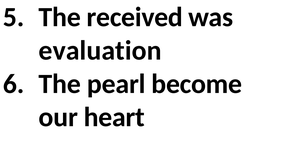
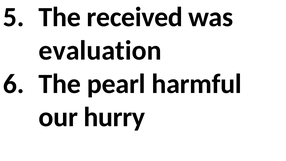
become: become -> harmful
heart: heart -> hurry
